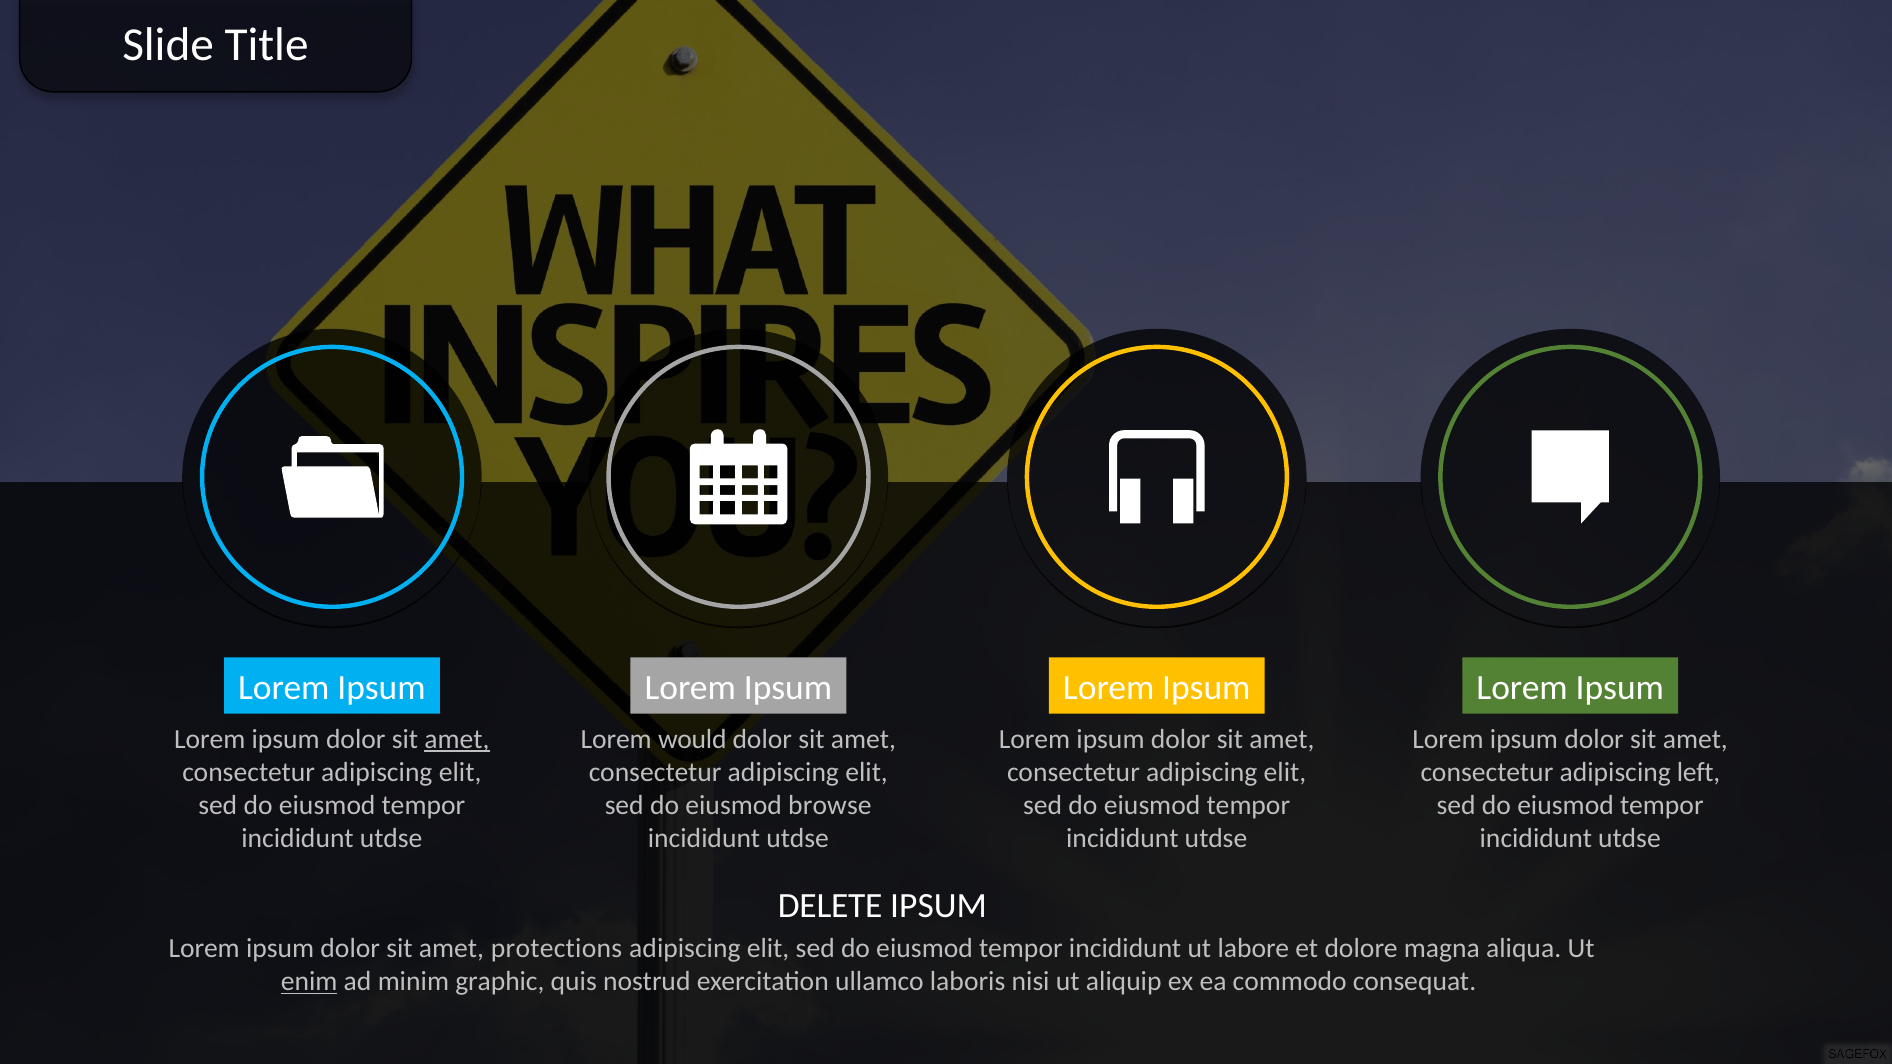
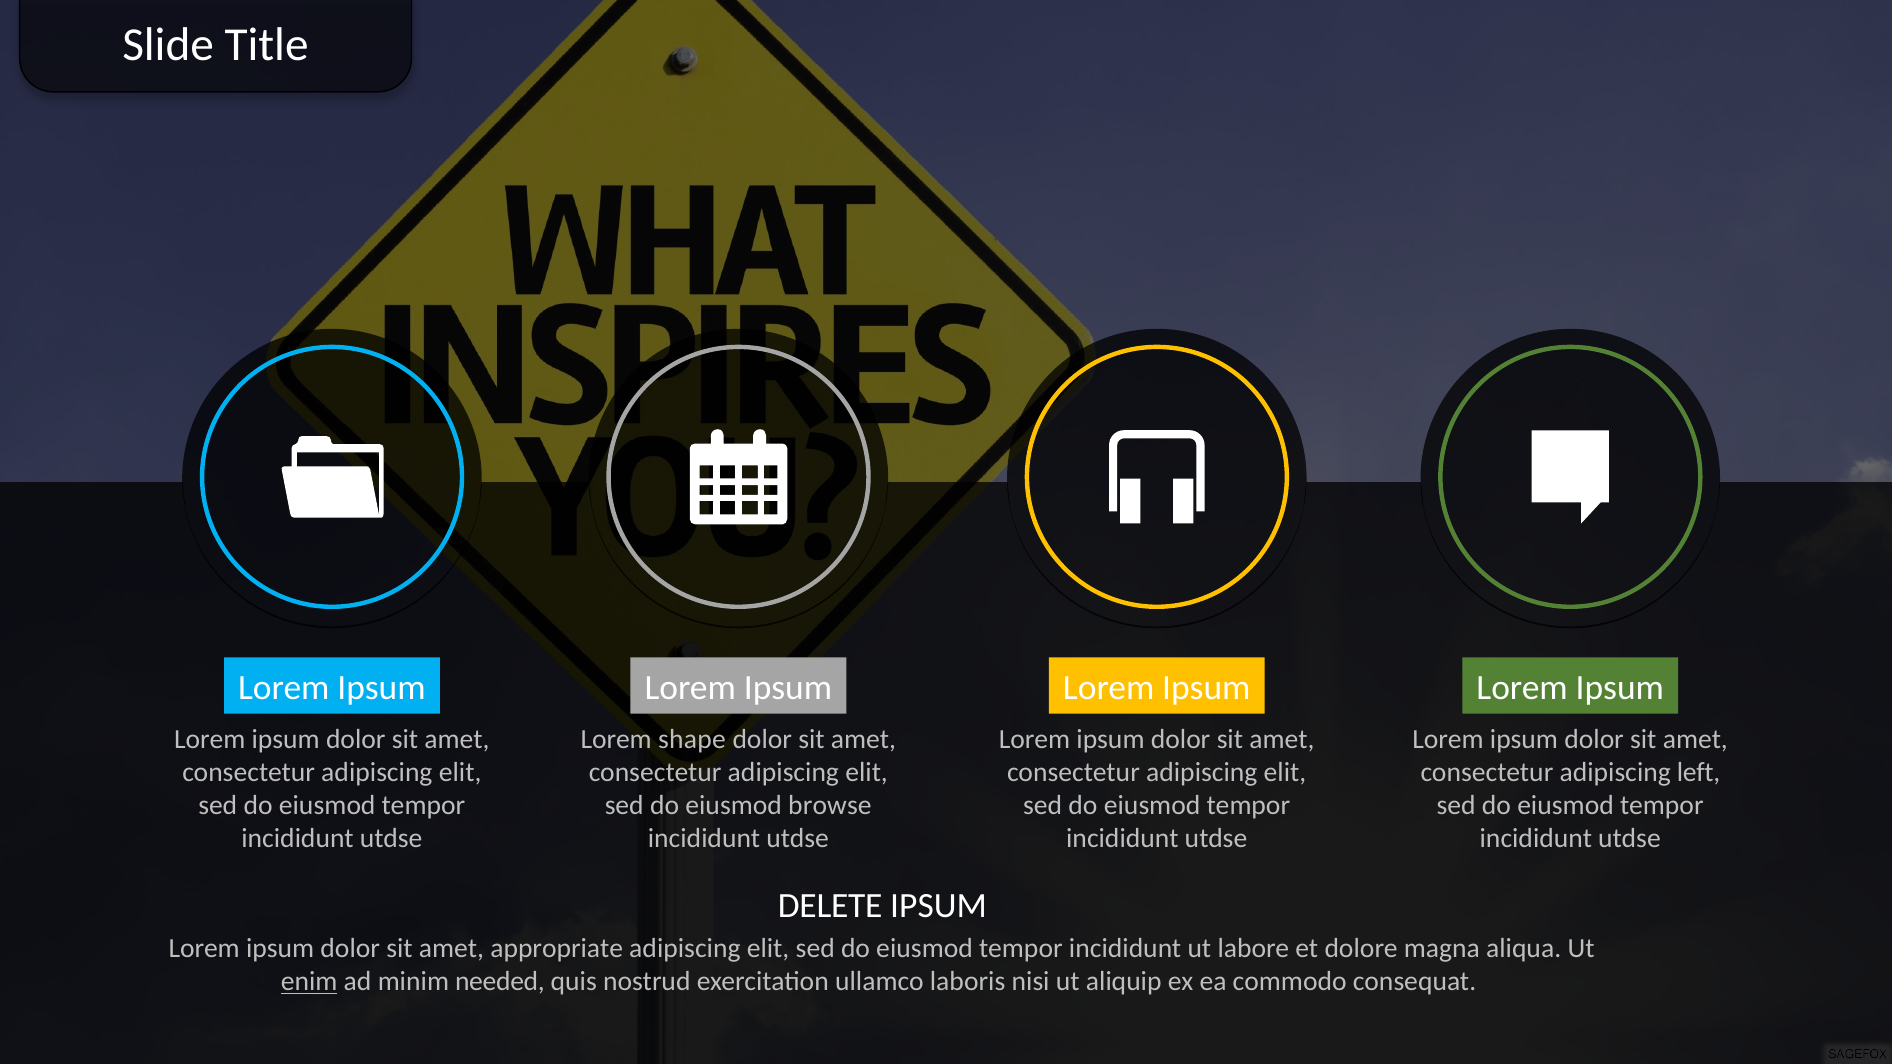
amet at (457, 739) underline: present -> none
would: would -> shape
protections: protections -> appropriate
graphic: graphic -> needed
